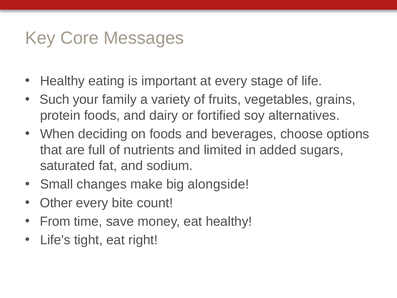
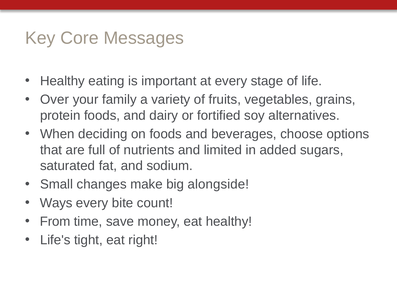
Such: Such -> Over
Other: Other -> Ways
